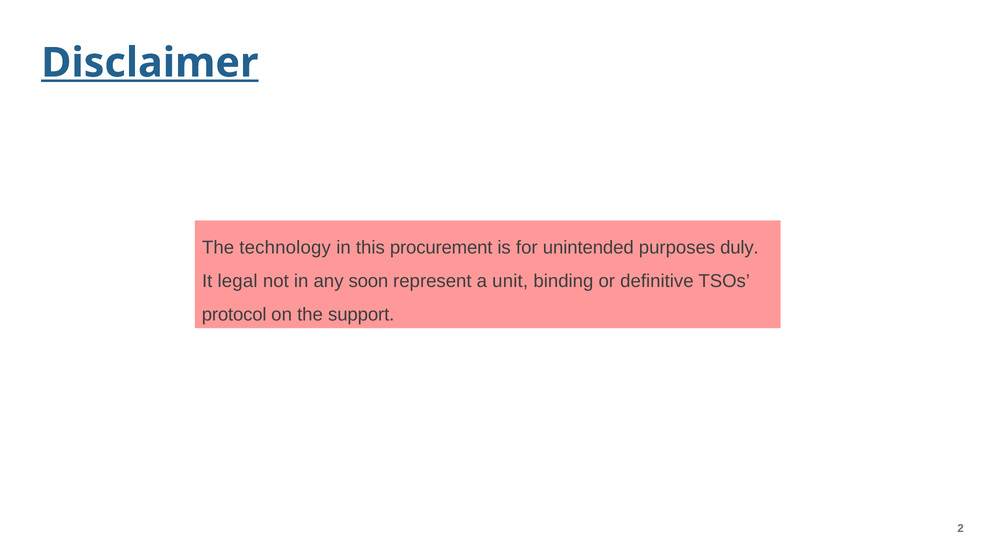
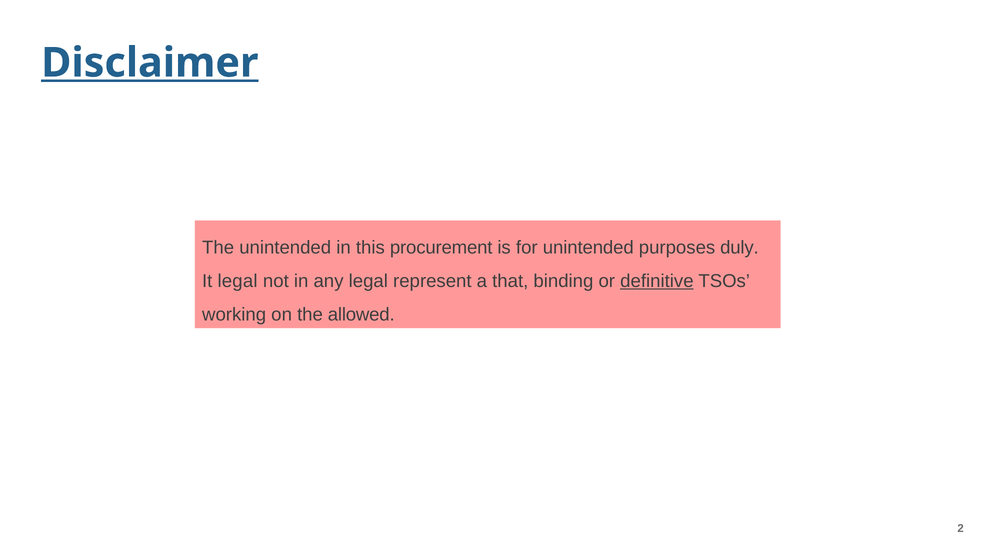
The technology: technology -> unintended
any soon: soon -> legal
unit: unit -> that
definitive underline: none -> present
protocol: protocol -> working
support: support -> allowed
